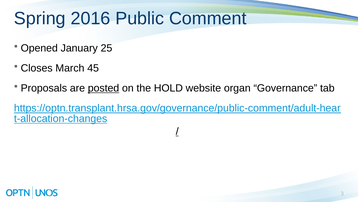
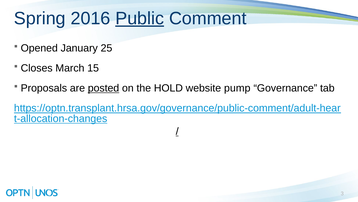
Public underline: none -> present
45: 45 -> 15
organ: organ -> pump
